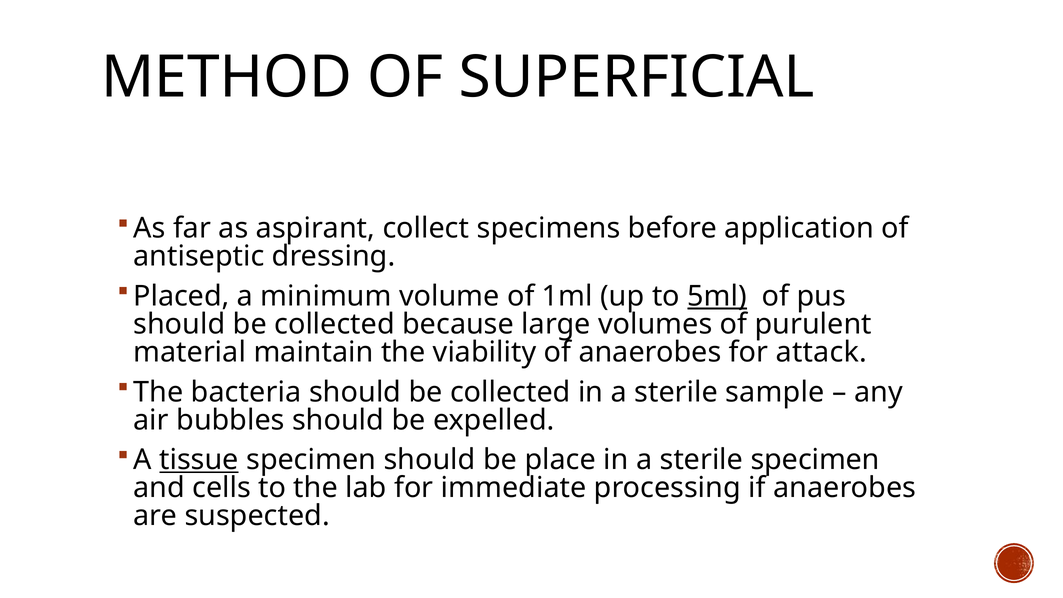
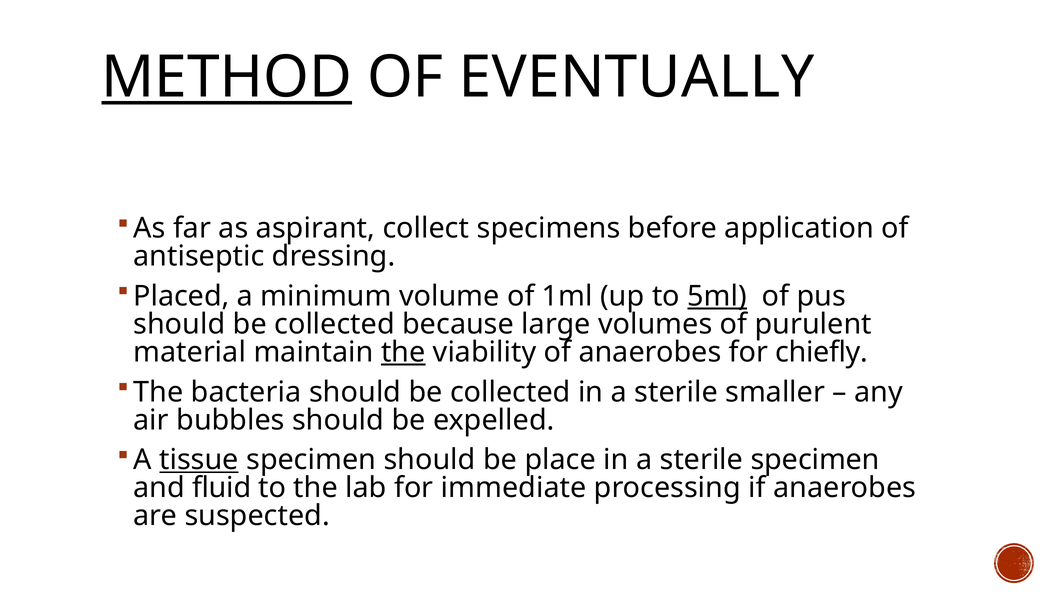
METHOD underline: none -> present
SUPERFICIAL: SUPERFICIAL -> EVENTUALLY
the at (403, 352) underline: none -> present
attack: attack -> chiefly
sample: sample -> smaller
cells: cells -> fluid
